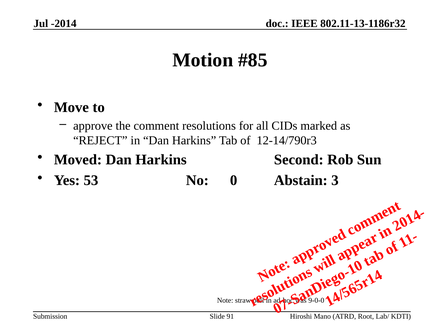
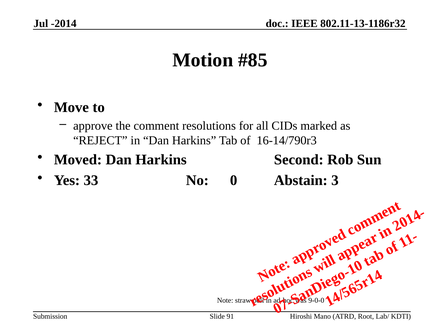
12-14/790r3: 12-14/790r3 -> 16-14/790r3
53: 53 -> 33
